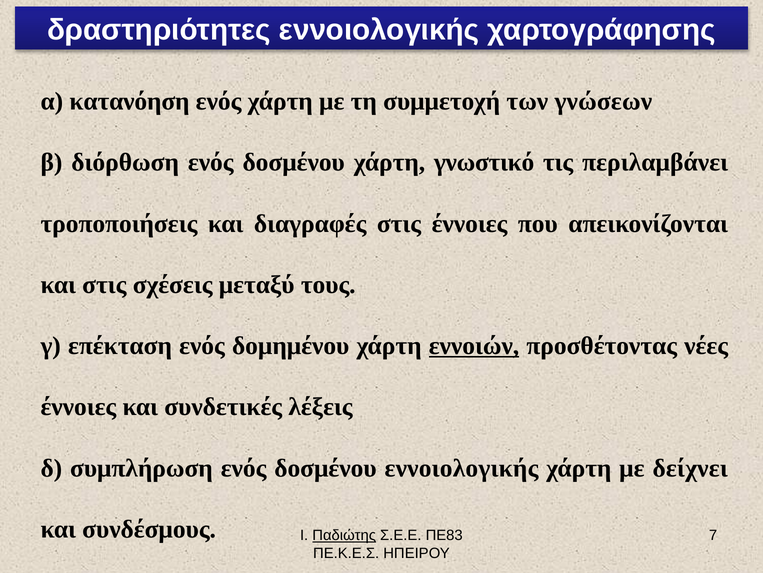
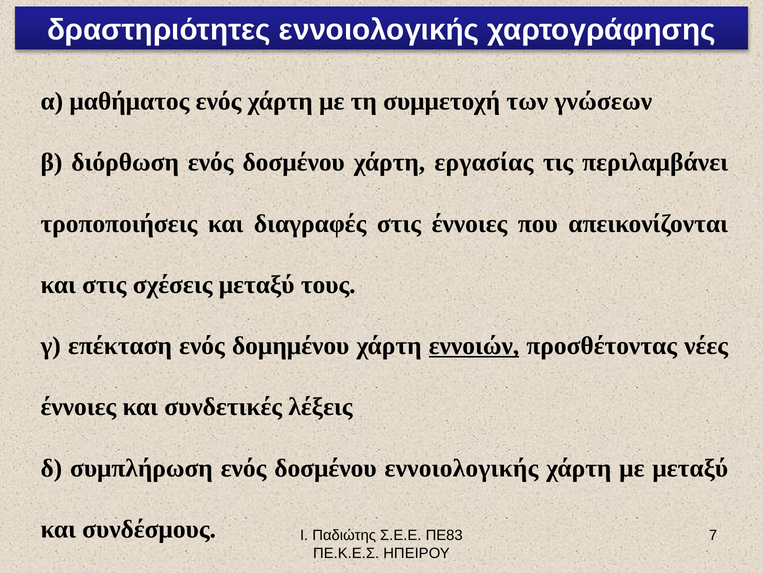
κατανόηση: κατανόηση -> μαθήματος
γνωστικό: γνωστικό -> εργασίας
με δείχνει: δείχνει -> μεταξύ
Παδιώτης underline: present -> none
